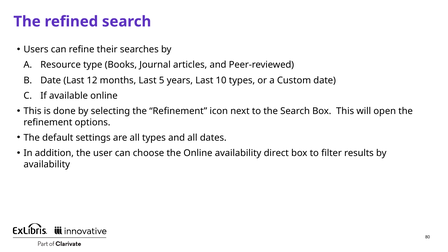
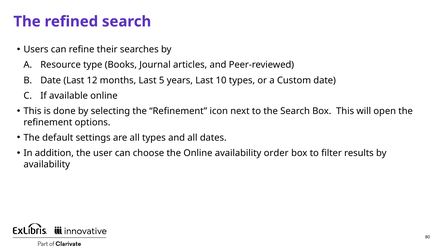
direct: direct -> order
